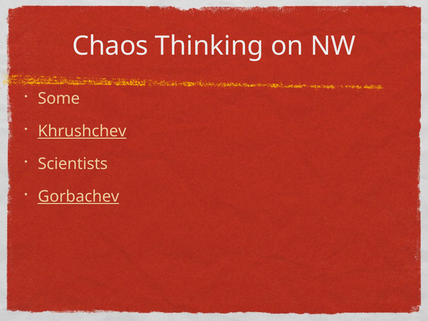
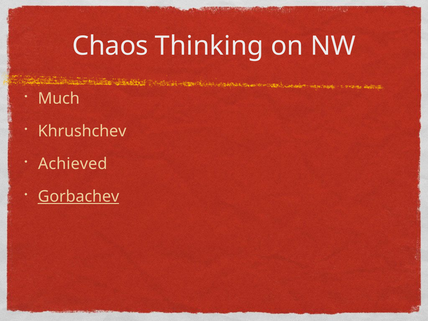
Some: Some -> Much
Khrushchev underline: present -> none
Scientists: Scientists -> Achieved
